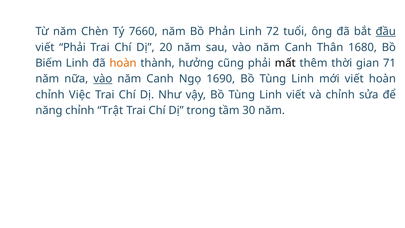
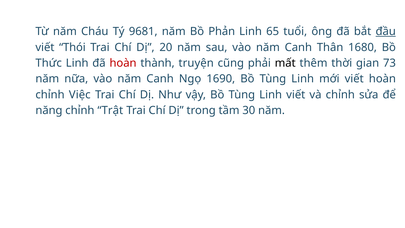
Chèn: Chèn -> Cháu
7660: 7660 -> 9681
72: 72 -> 65
viết Phải: Phải -> Thói
Biếm: Biếm -> Thức
hoàn at (123, 63) colour: orange -> red
hưởng: hưởng -> truyện
71: 71 -> 73
vào at (103, 79) underline: present -> none
